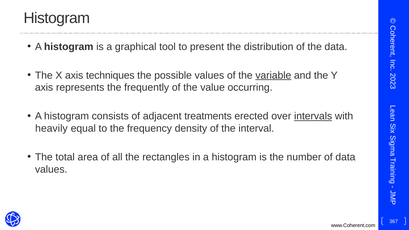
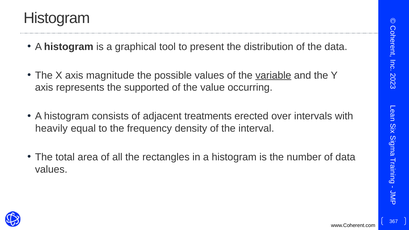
techniques: techniques -> magnitude
frequently: frequently -> supported
intervals underline: present -> none
